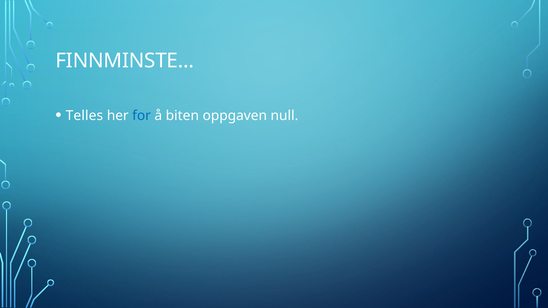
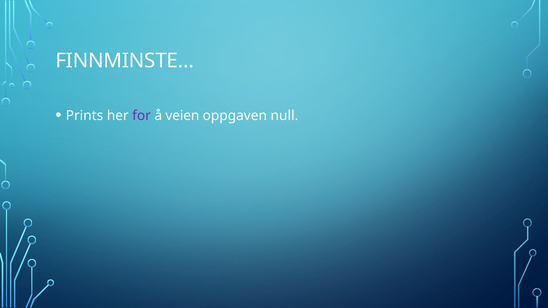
Telles: Telles -> Prints
for colour: blue -> purple
biten: biten -> veien
